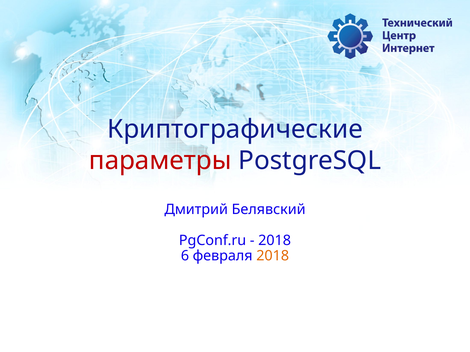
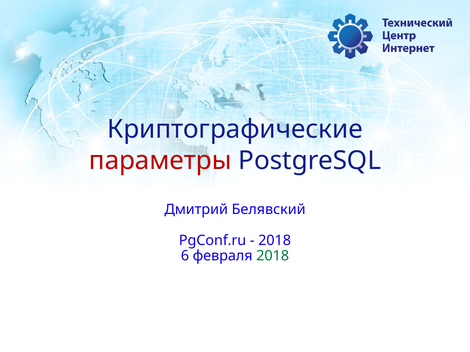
2018 at (273, 256) colour: orange -> green
